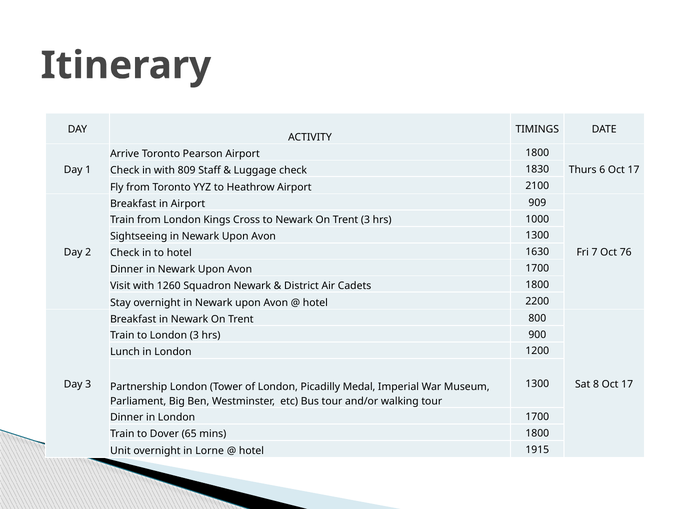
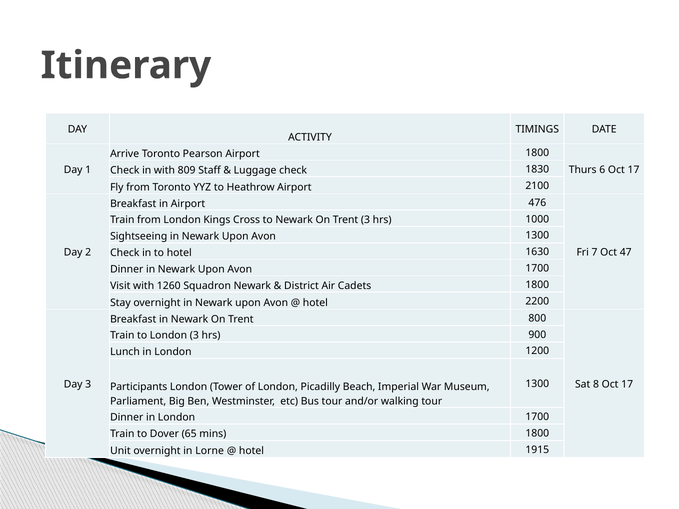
909: 909 -> 476
76: 76 -> 47
Partnership: Partnership -> Participants
Medal: Medal -> Beach
